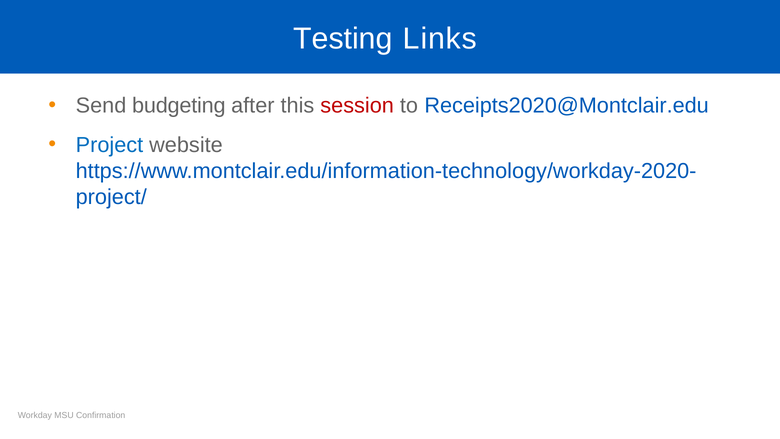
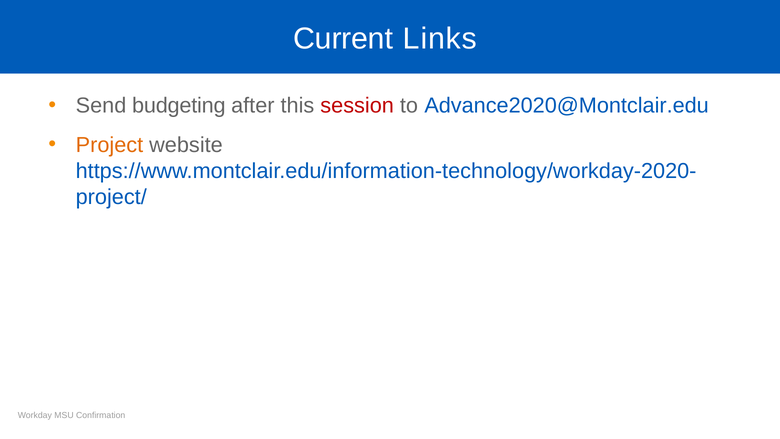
Testing: Testing -> Current
Receipts2020@Montclair.edu: Receipts2020@Montclair.edu -> Advance2020@Montclair.edu
Project colour: blue -> orange
